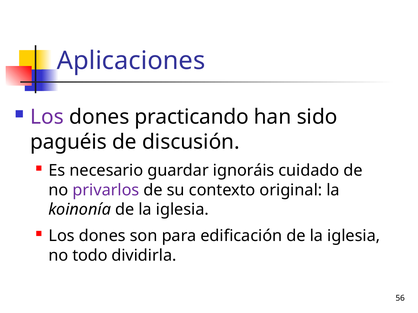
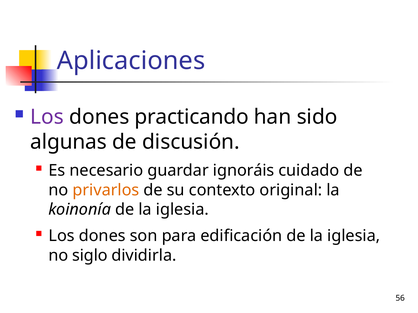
paguéis: paguéis -> algunas
privarlos colour: purple -> orange
todo: todo -> siglo
